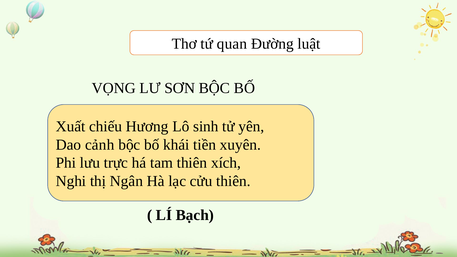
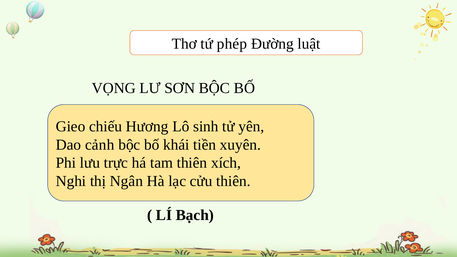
quan: quan -> phép
Xuất: Xuất -> Gieo
